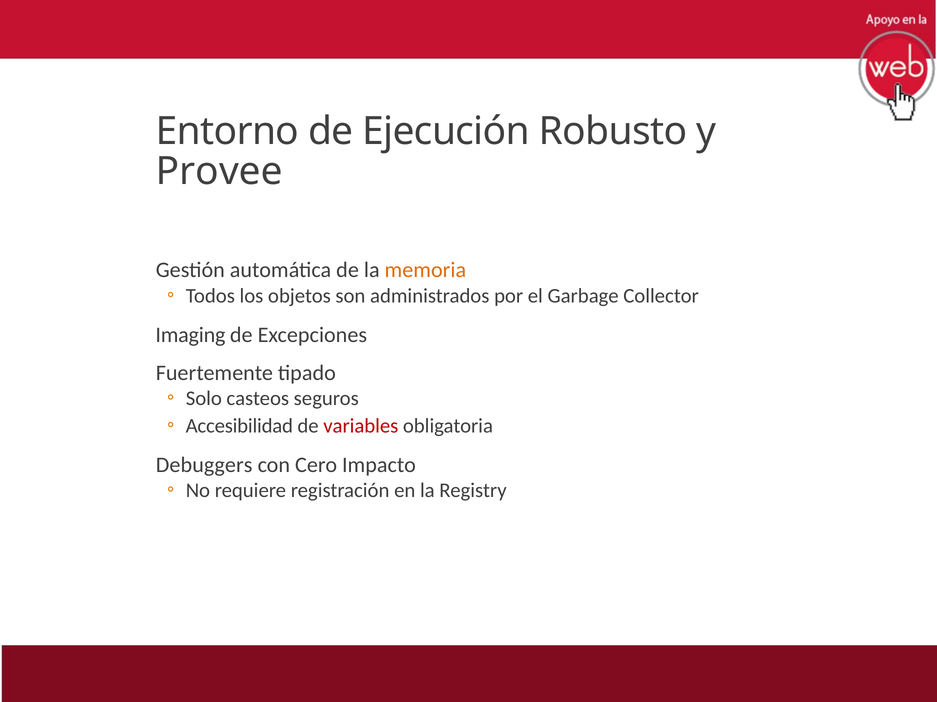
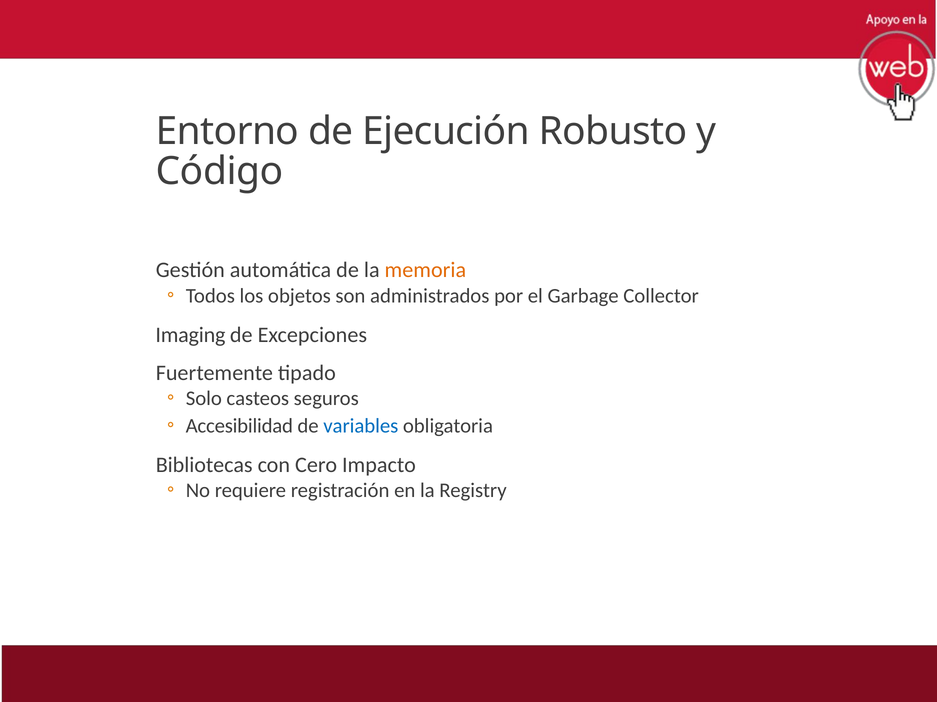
Provee: Provee -> Código
variables colour: red -> blue
Debuggers: Debuggers -> Bibliotecas
